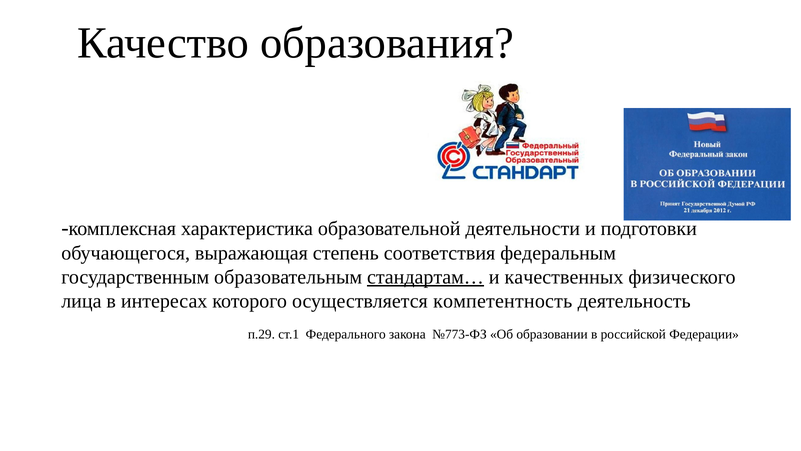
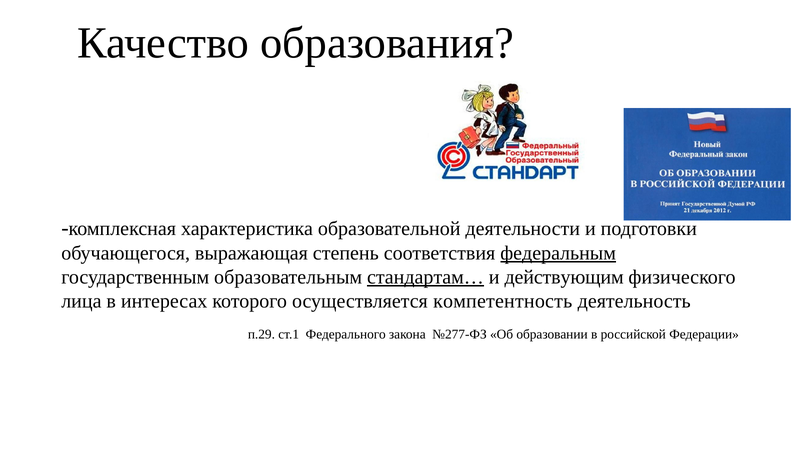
федеральным underline: none -> present
качественных: качественных -> действующим
№773-ФЗ: №773-ФЗ -> №277-ФЗ
